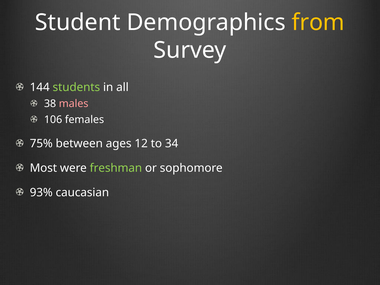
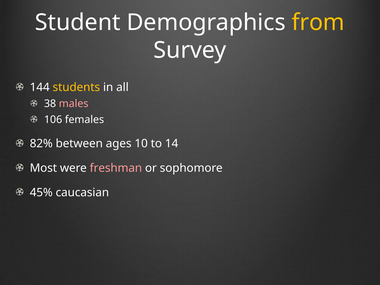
students colour: light green -> yellow
75%: 75% -> 82%
12: 12 -> 10
34: 34 -> 14
freshman colour: light green -> pink
93%: 93% -> 45%
